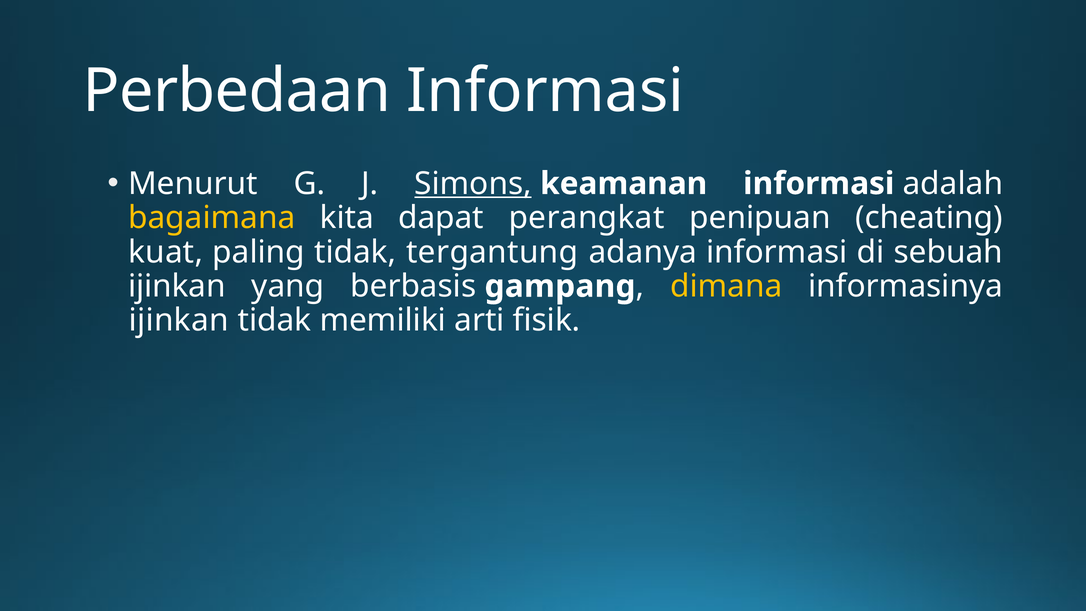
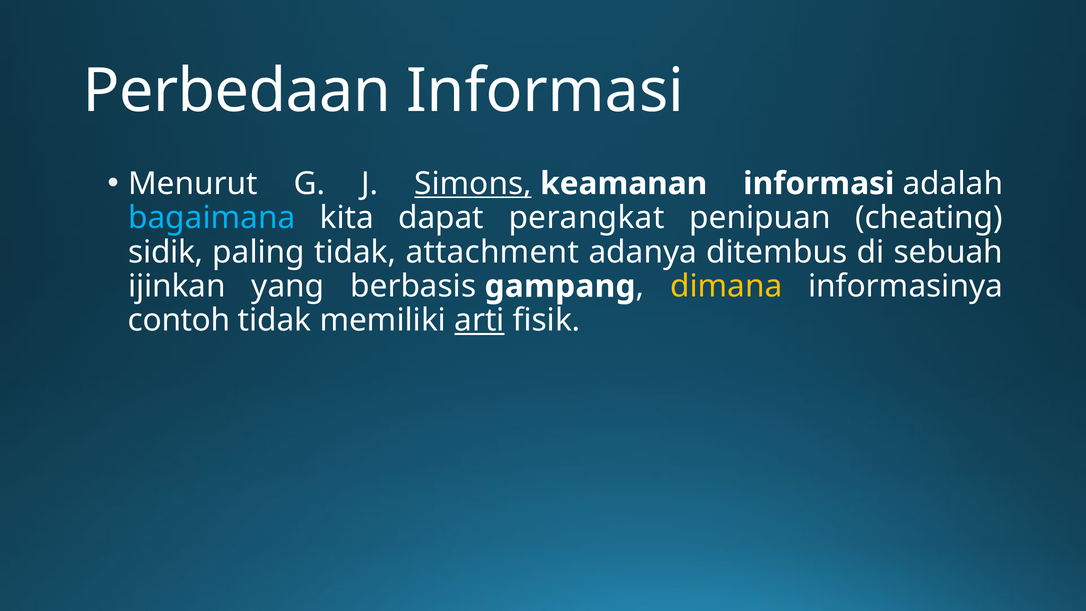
bagaimana colour: yellow -> light blue
kuat: kuat -> sidik
tergantung: tergantung -> attachment
adanya informasi: informasi -> ditembus
ijinkan at (179, 320): ijinkan -> contoh
arti underline: none -> present
